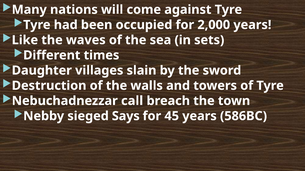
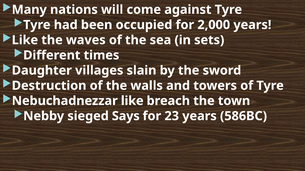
Nebuchadnezzar call: call -> like
45: 45 -> 23
